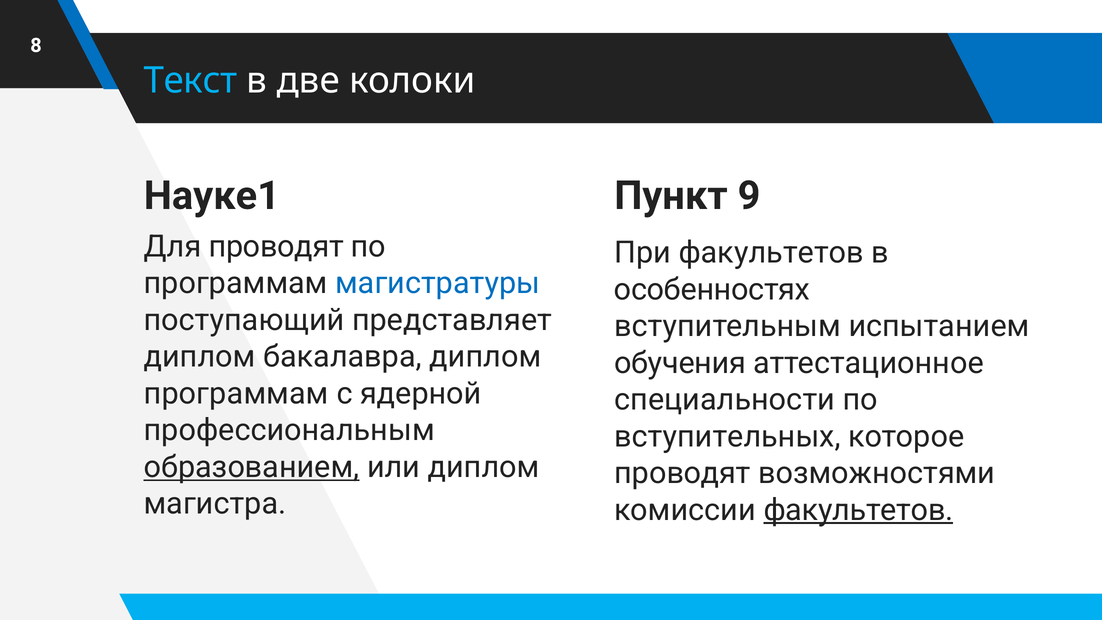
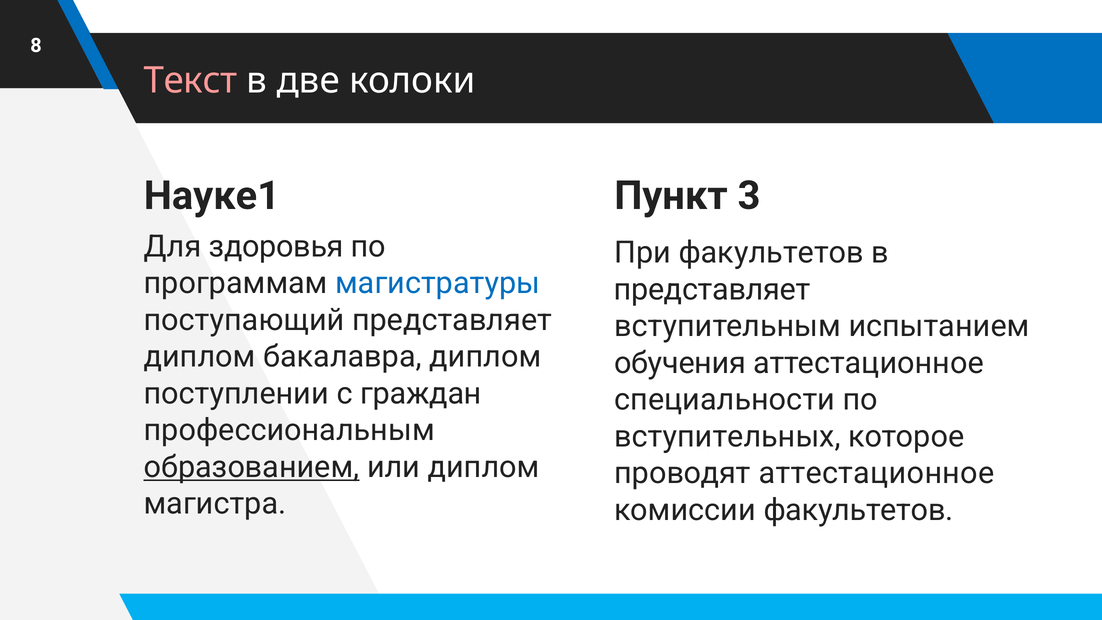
Текст colour: light blue -> pink
9: 9 -> 3
Для проводят: проводят -> здоровья
особенностях at (712, 289): особенностях -> представляет
программам at (236, 394): программам -> поступлении
ядерной: ядерной -> граждан
проводят возможностями: возможностями -> аттестационное
факультетов at (858, 510) underline: present -> none
